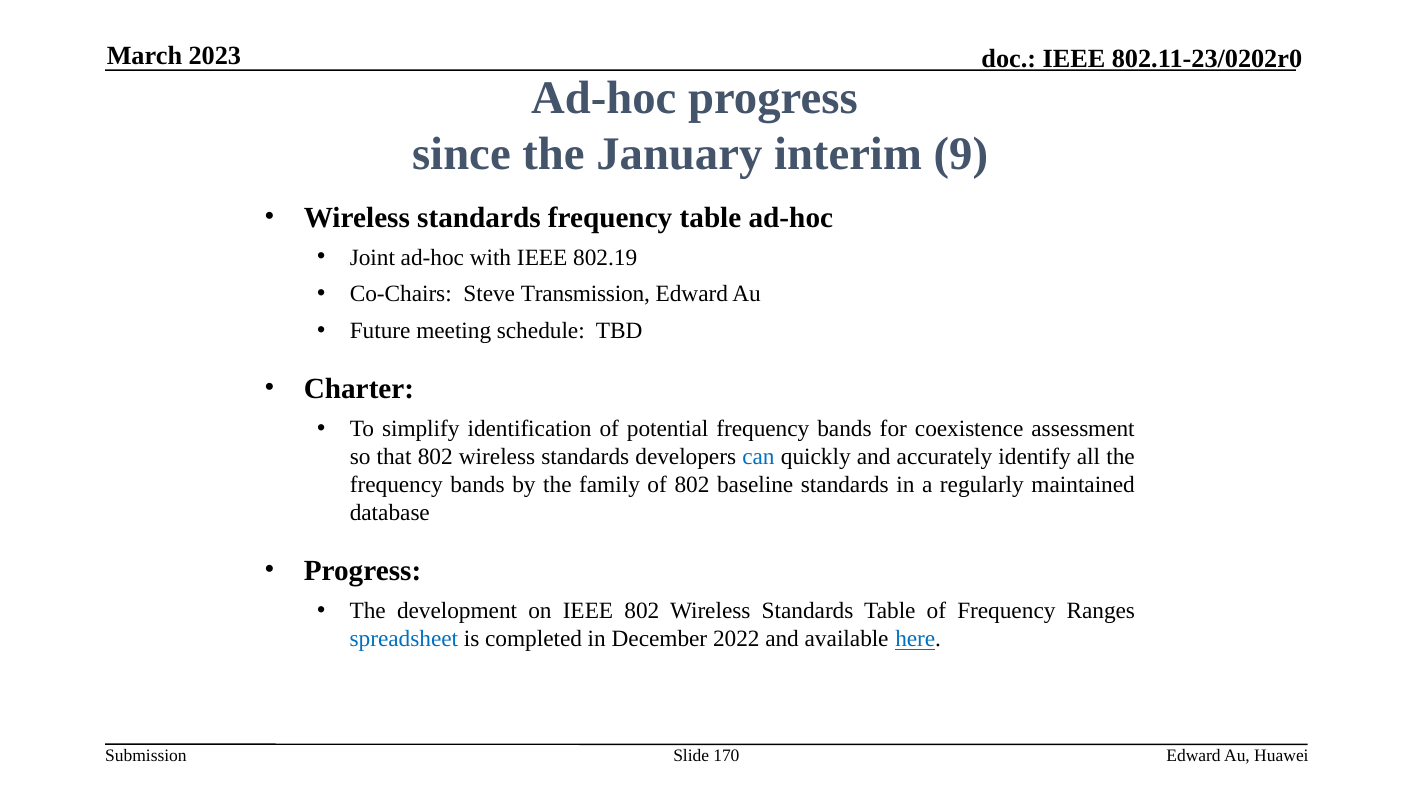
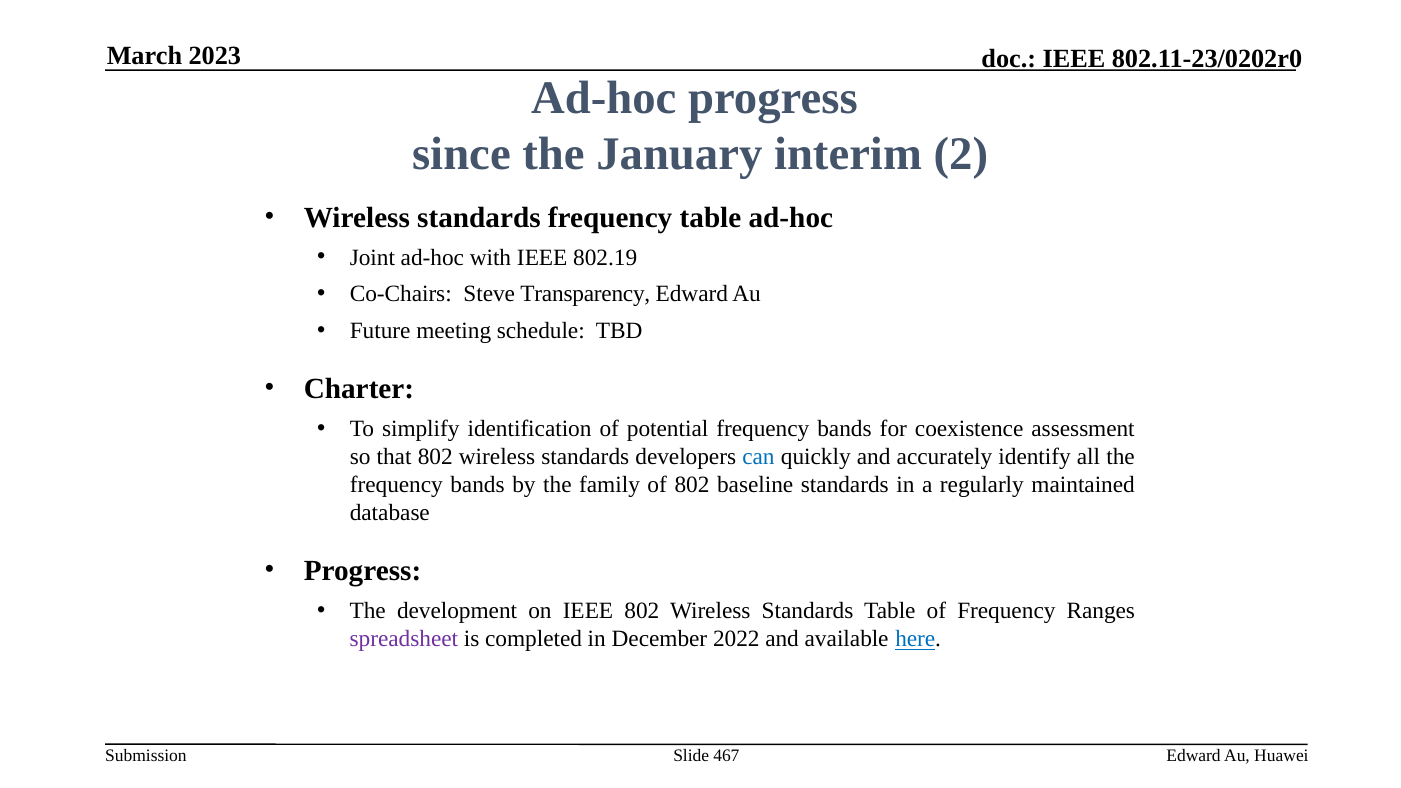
9: 9 -> 2
Transmission: Transmission -> Transparency
spreadsheet colour: blue -> purple
170: 170 -> 467
